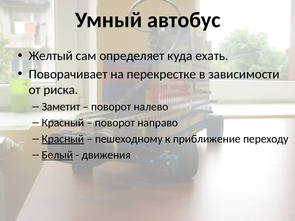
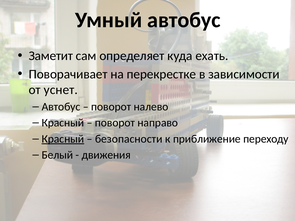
Желтый: Желтый -> Заметит
риска: риска -> уснет
Заметит at (61, 107): Заметит -> Автобус
пешеходному: пешеходному -> безопасности
Белый underline: present -> none
